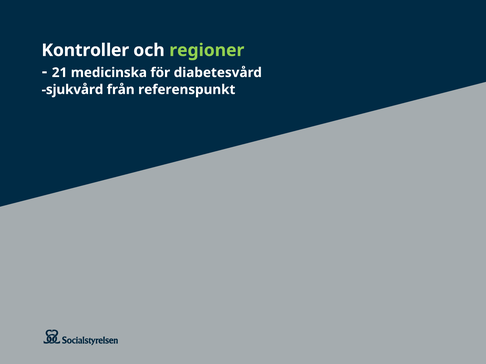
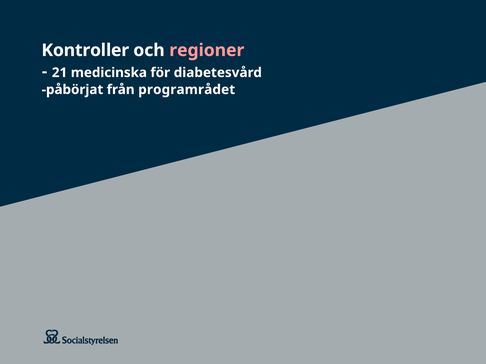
regioner colour: light green -> pink
sjukvård: sjukvård -> påbörjat
referenspunkt: referenspunkt -> programrådet
